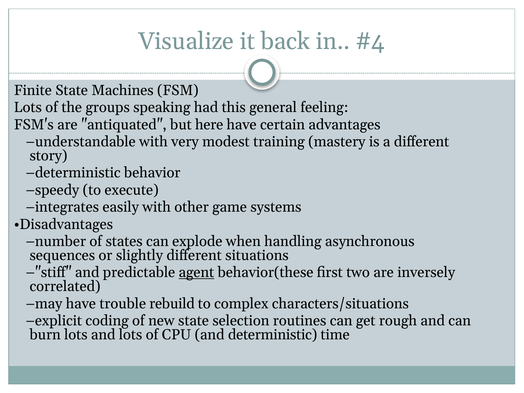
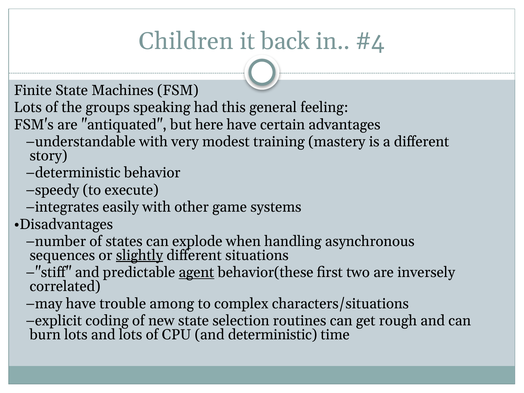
Visualize: Visualize -> Children
slightly underline: none -> present
rebuild: rebuild -> among
